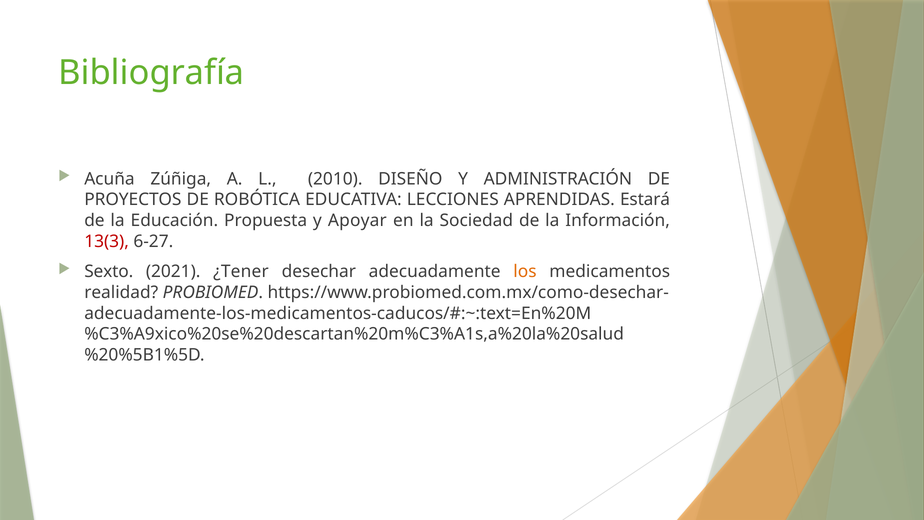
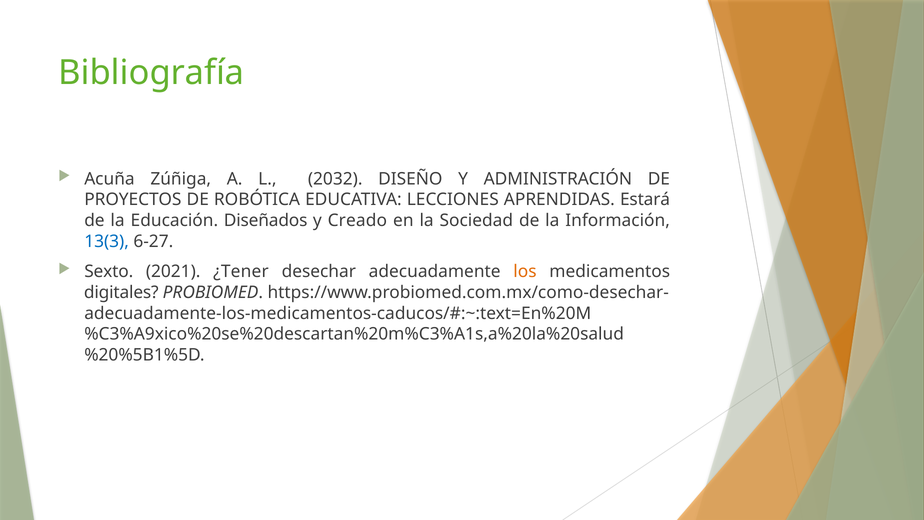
2010: 2010 -> 2032
Propuesta: Propuesta -> Diseñados
Apoyar: Apoyar -> Creado
13(3 colour: red -> blue
realidad: realidad -> digitales
